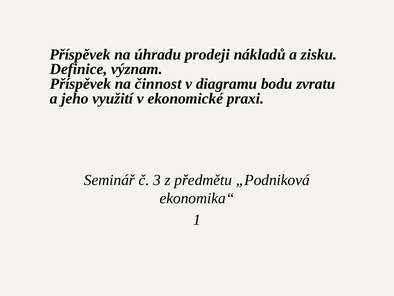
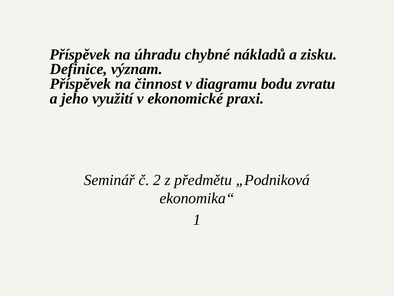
prodeji: prodeji -> chybné
3: 3 -> 2
